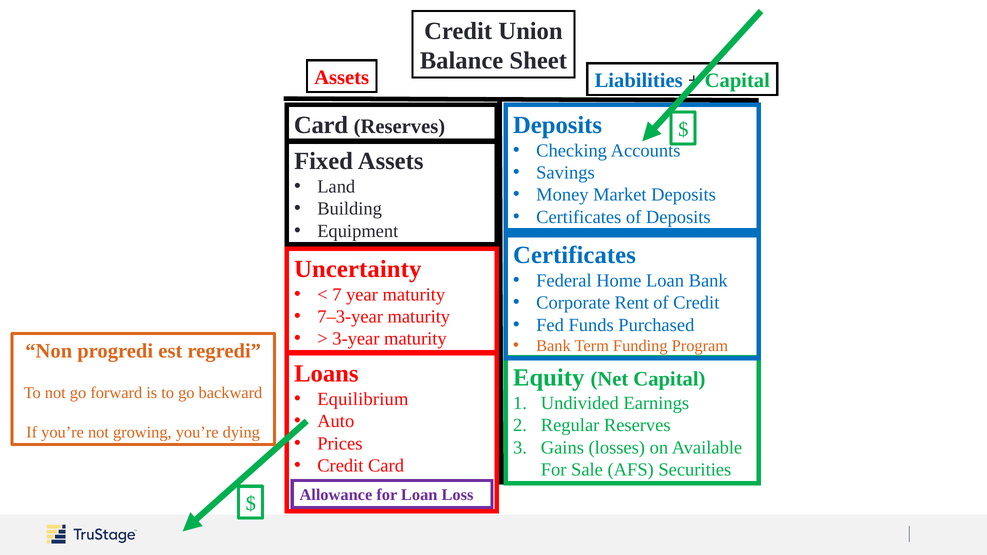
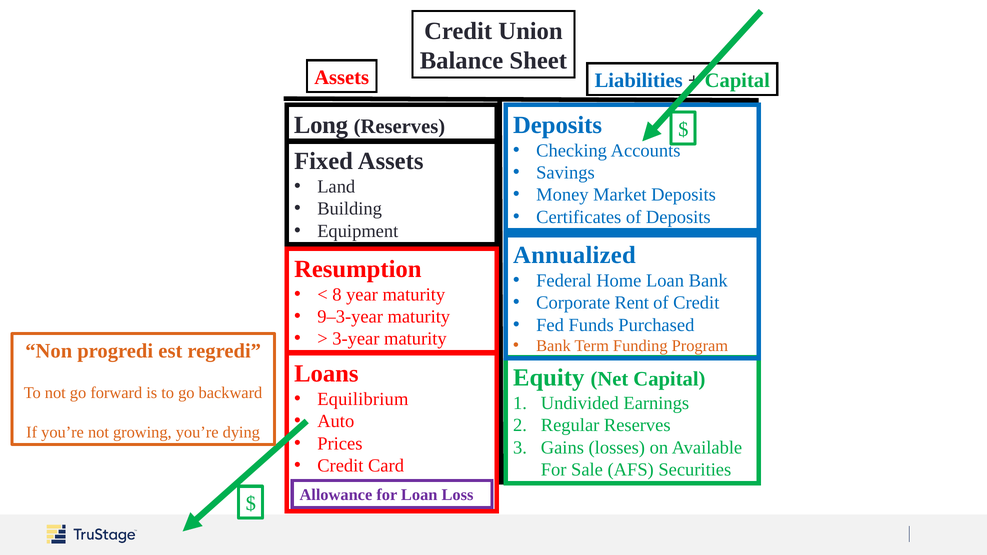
Card at (321, 125): Card -> Long
Certificates at (574, 255): Certificates -> Annualized
Uncertainty: Uncertainty -> Resumption
7: 7 -> 8
7–3-year: 7–3-year -> 9–3-year
